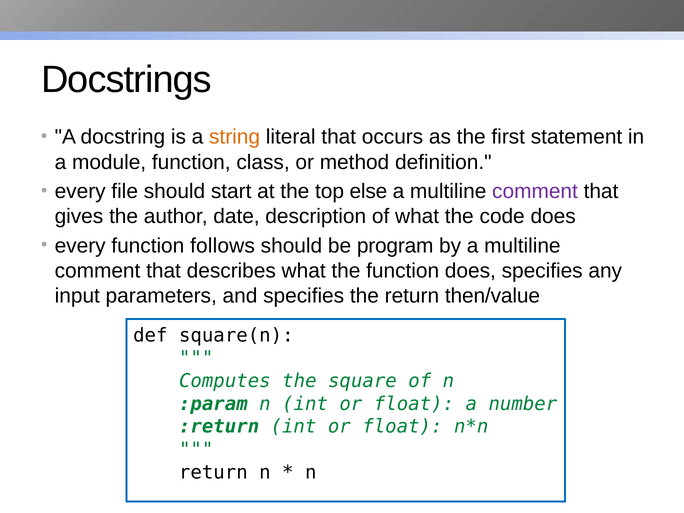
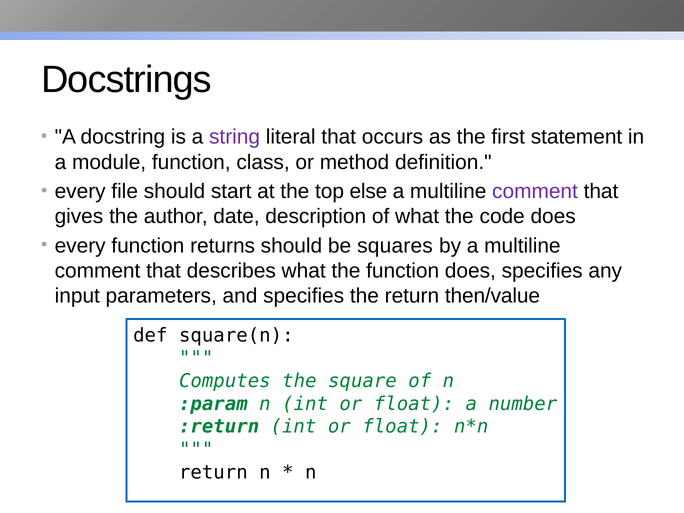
string colour: orange -> purple
follows: follows -> returns
program: program -> squares
